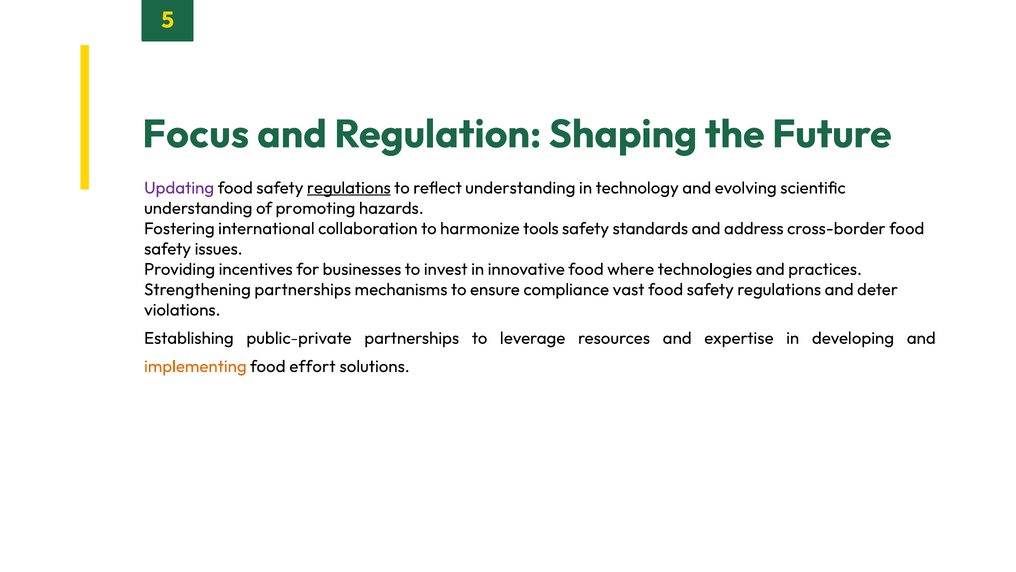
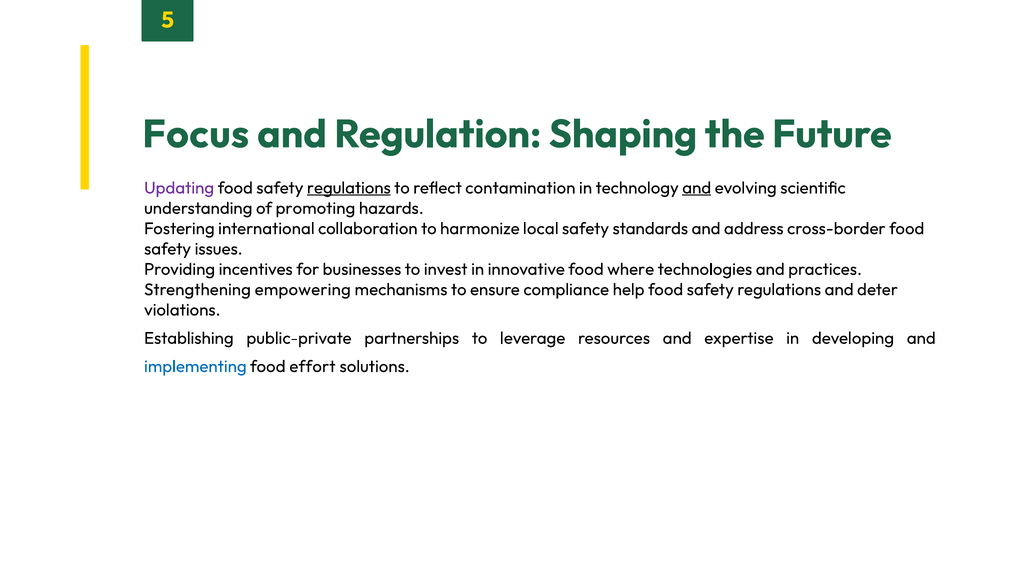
reflect understanding: understanding -> contamination
and at (697, 188) underline: none -> present
tools: tools -> local
Strengthening partnerships: partnerships -> empowering
vast: vast -> help
implementing colour: orange -> blue
